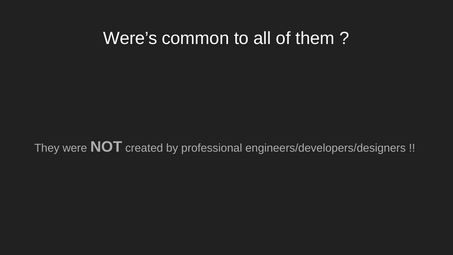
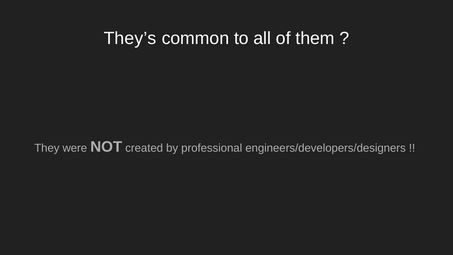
Were’s: Were’s -> They’s
